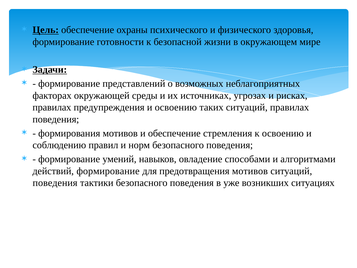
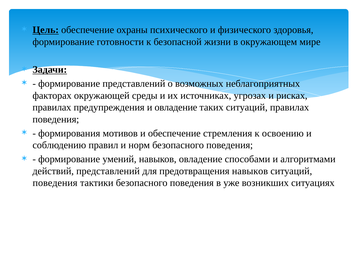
и освоению: освоению -> овладение
действий формирование: формирование -> представлений
предотвращения мотивов: мотивов -> навыков
